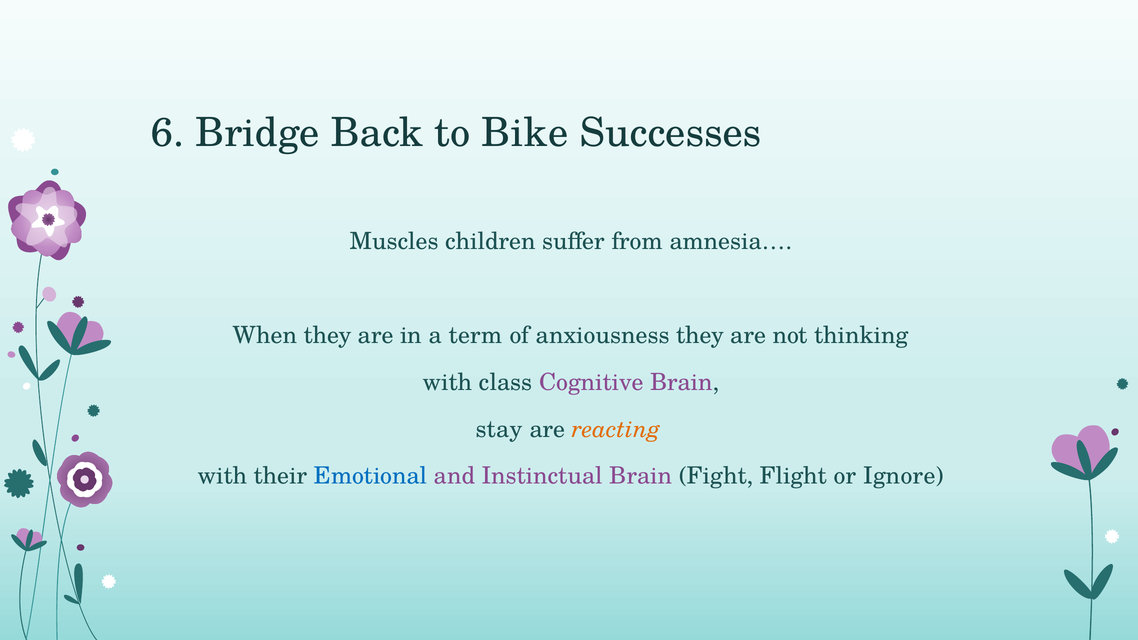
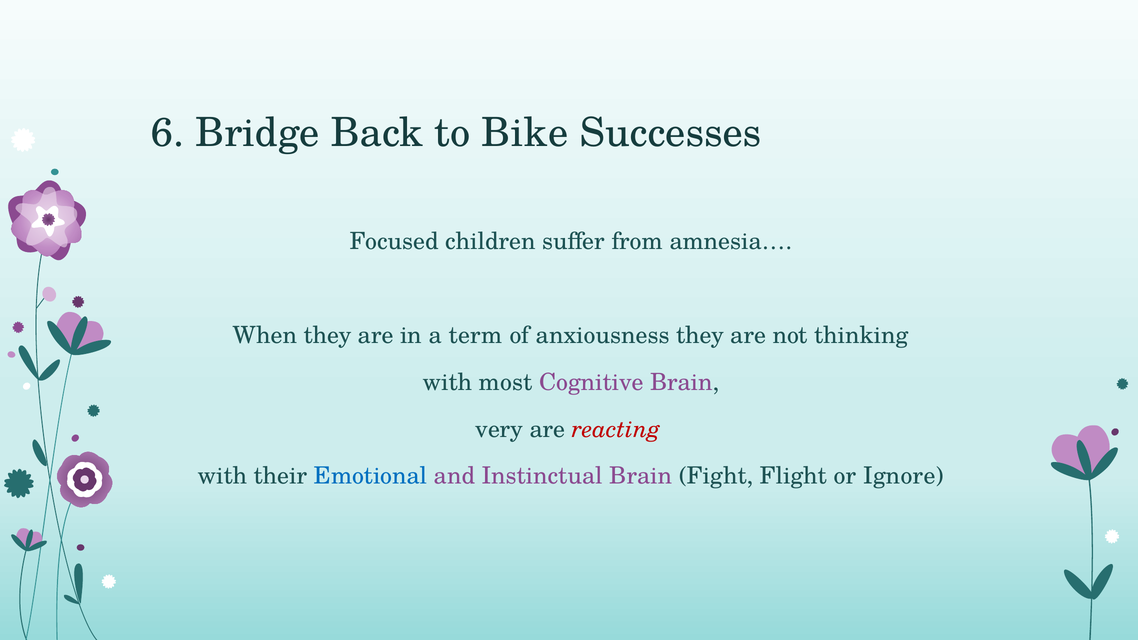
Muscles: Muscles -> Focused
class: class -> most
stay: stay -> very
reacting colour: orange -> red
